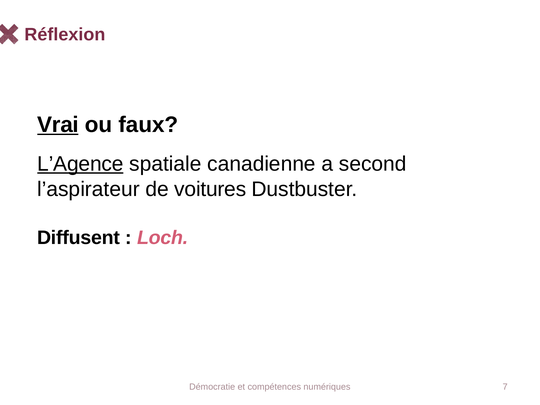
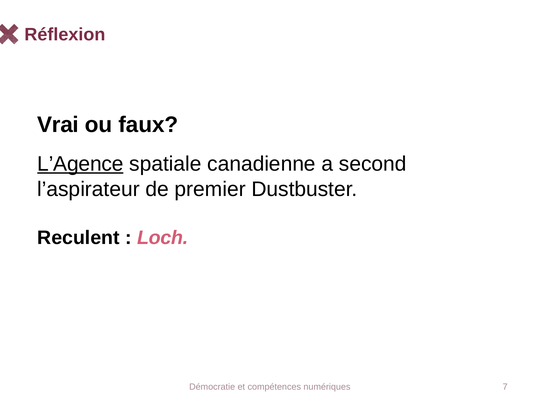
Vrai underline: present -> none
voitures: voitures -> premier
Diffusent: Diffusent -> Reculent
